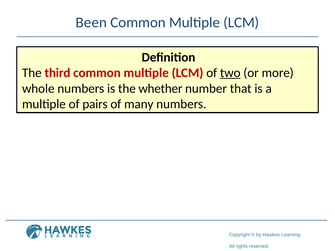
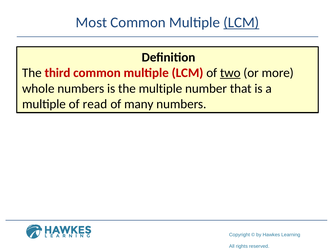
Been: Been -> Most
LCM at (241, 23) underline: none -> present
the whether: whether -> multiple
pairs: pairs -> read
